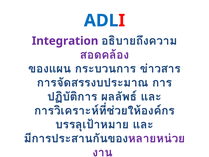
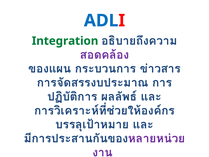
Integration at (65, 41) colour: purple -> green
